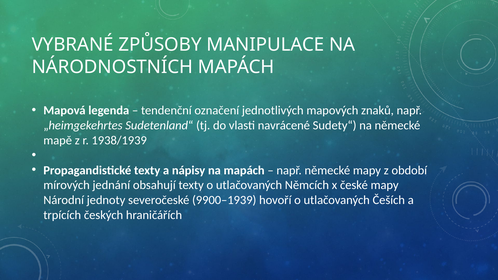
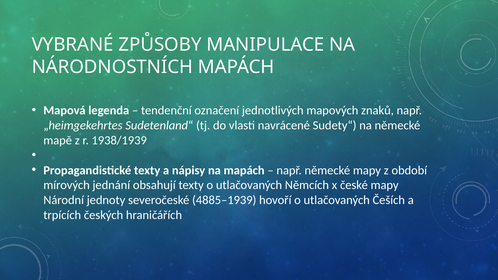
9900–1939: 9900–1939 -> 4885–1939
